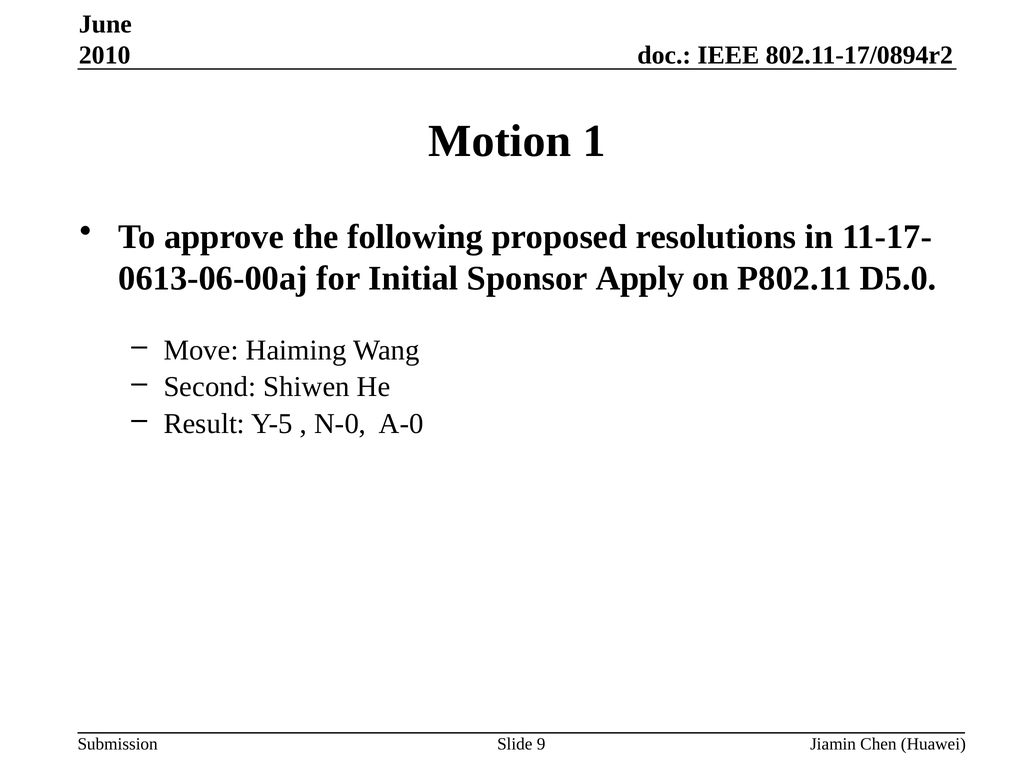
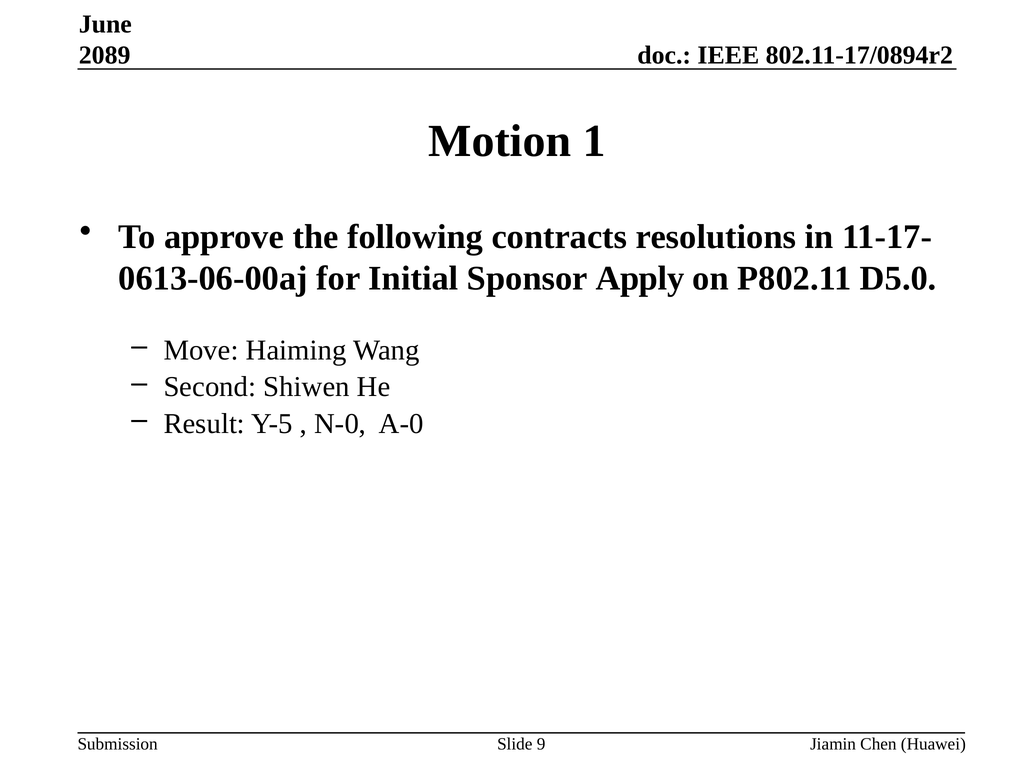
2010: 2010 -> 2089
proposed: proposed -> contracts
